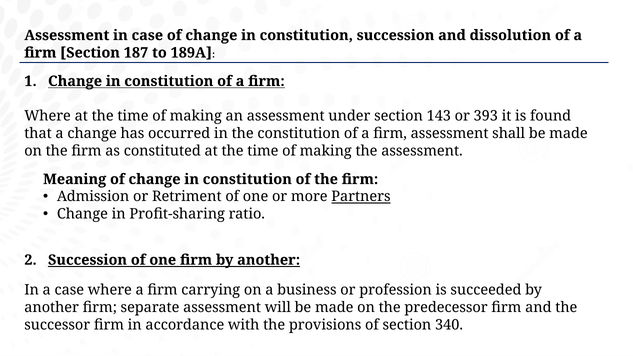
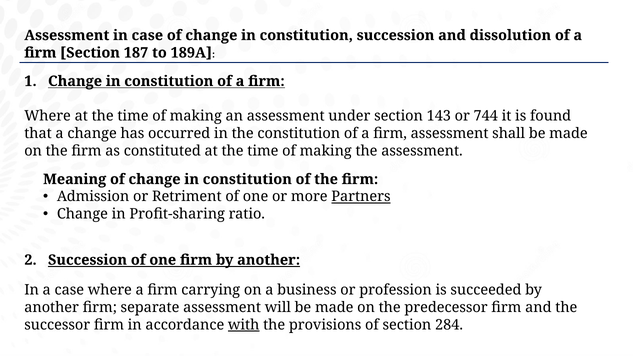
393: 393 -> 744
with underline: none -> present
340: 340 -> 284
